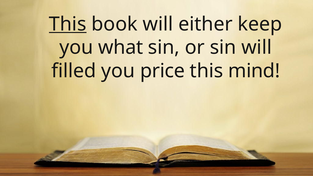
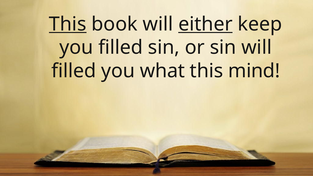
either underline: none -> present
you what: what -> filled
price: price -> what
